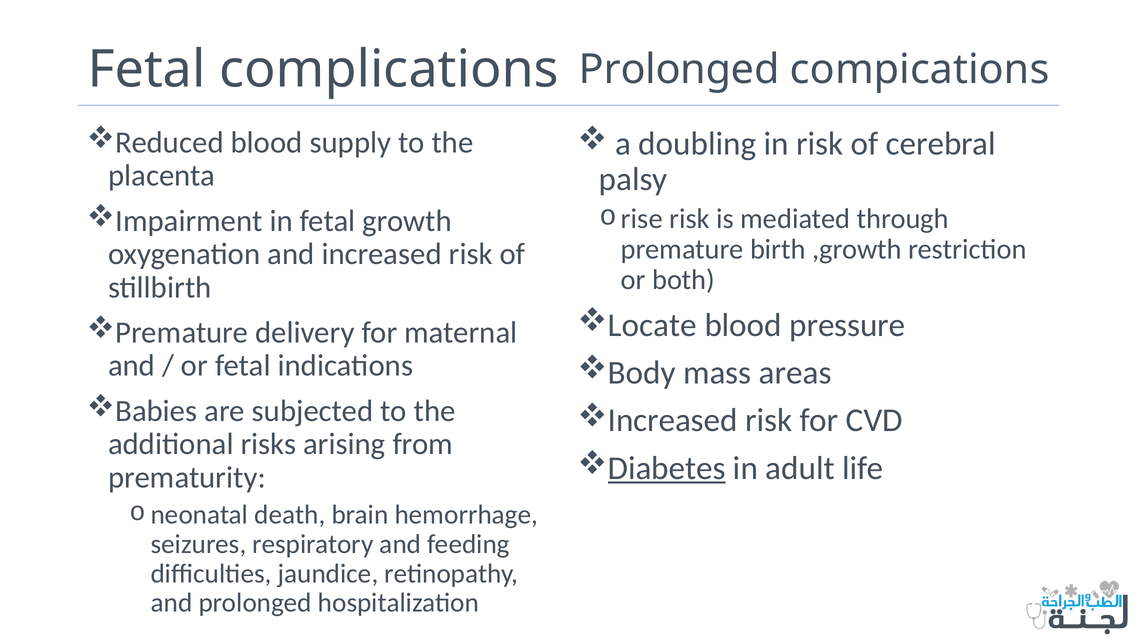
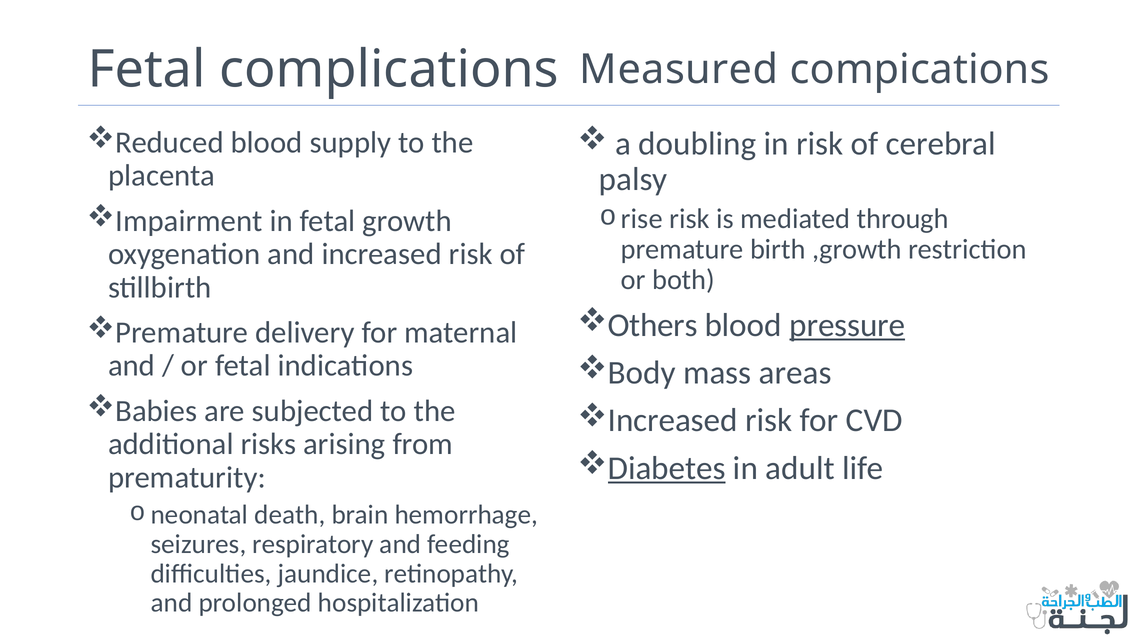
Prolonged at (679, 69): Prolonged -> Measured
Locate: Locate -> Others
pressure underline: none -> present
